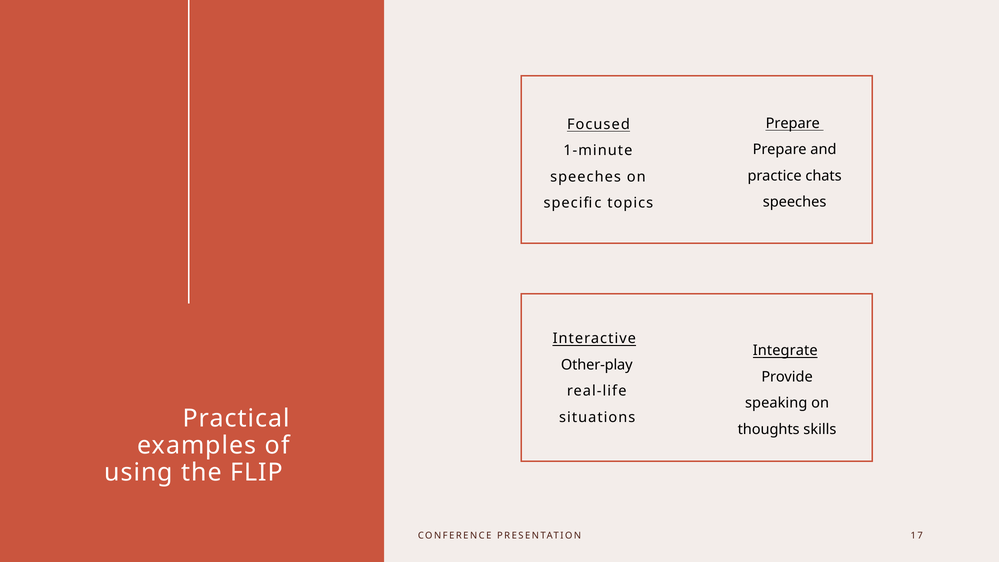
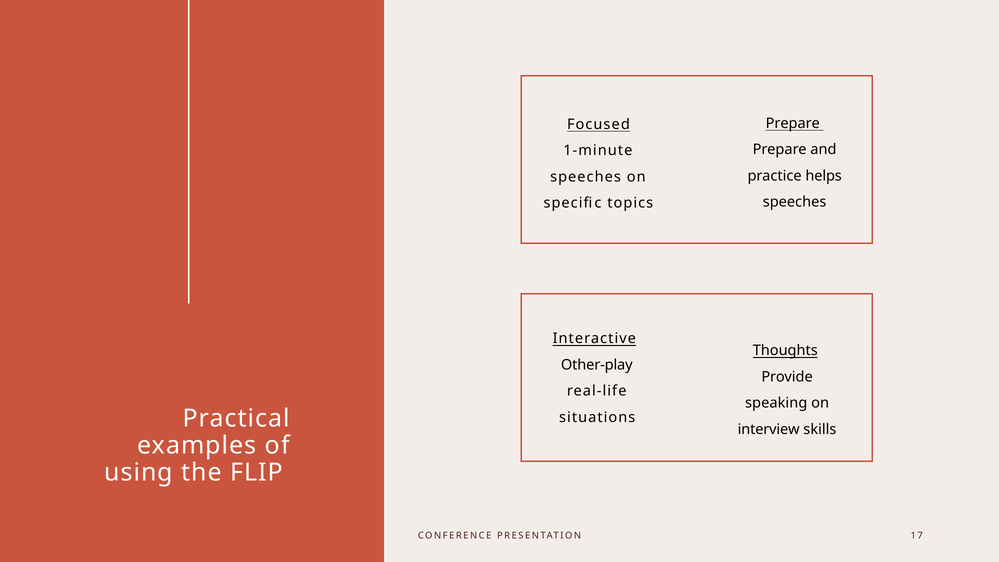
chats: chats -> helps
Integrate: Integrate -> Thoughts
thoughts: thoughts -> interview
